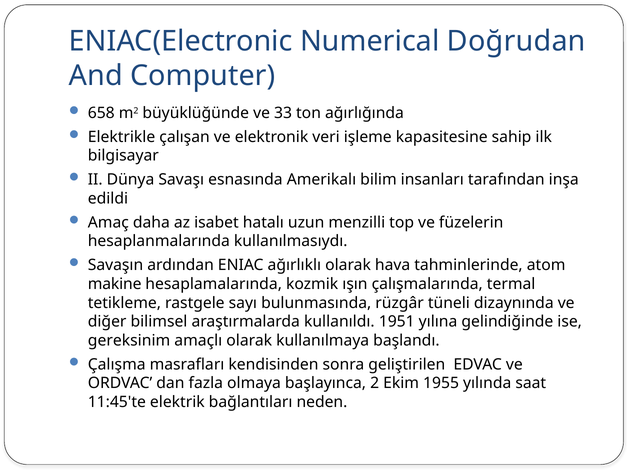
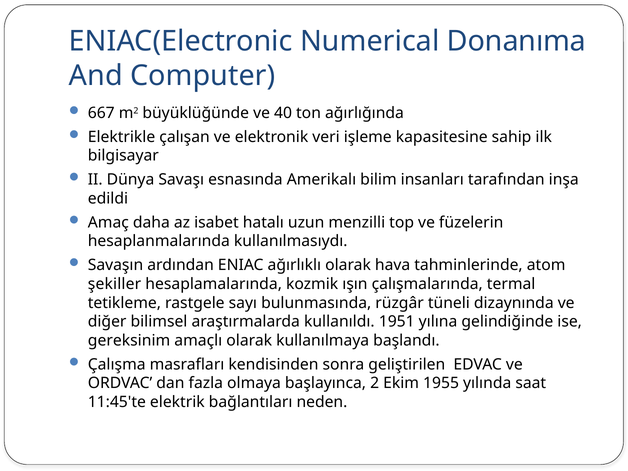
Doğrudan: Doğrudan -> Donanıma
658: 658 -> 667
33: 33 -> 40
makine: makine -> şekiller
